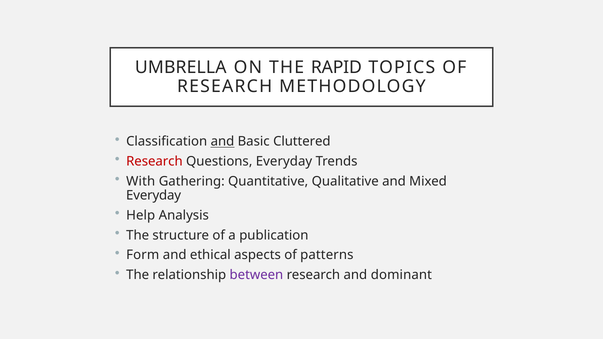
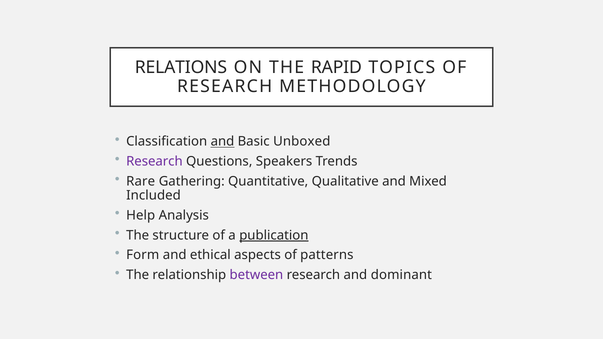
UMBRELLA: UMBRELLA -> RELATIONS
Cluttered: Cluttered -> Unboxed
Research at (154, 161) colour: red -> purple
Questions Everyday: Everyday -> Speakers
With: With -> Rare
Everyday at (154, 196): Everyday -> Included
publication underline: none -> present
